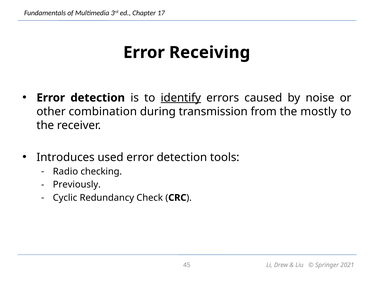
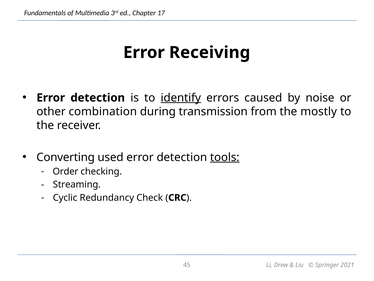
Introduces: Introduces -> Converting
tools underline: none -> present
Radio: Radio -> Order
Previously: Previously -> Streaming
